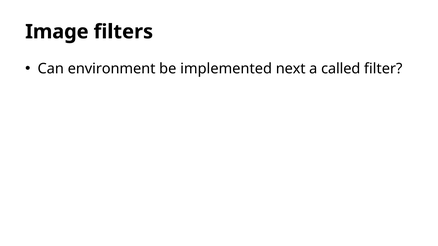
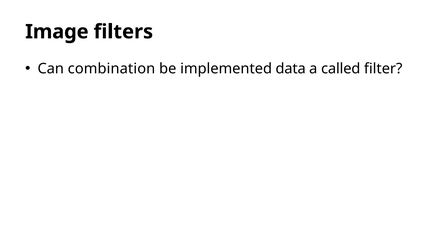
environment: environment -> combination
next: next -> data
